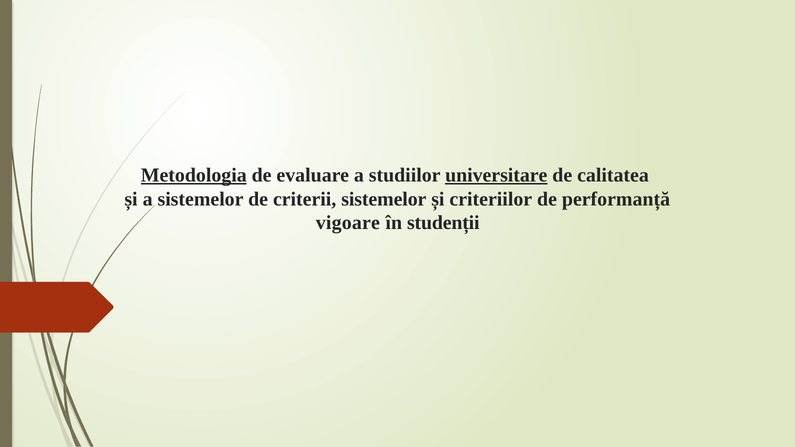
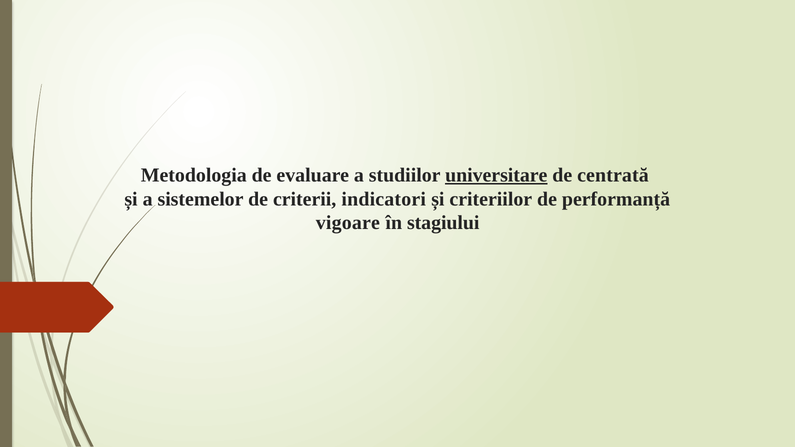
Metodologia underline: present -> none
calitatea: calitatea -> centrată
criterii sistemelor: sistemelor -> indicatori
studenții: studenții -> stagiului
